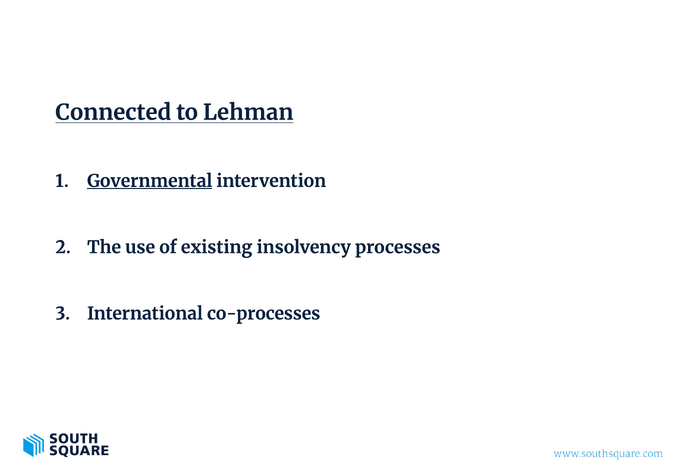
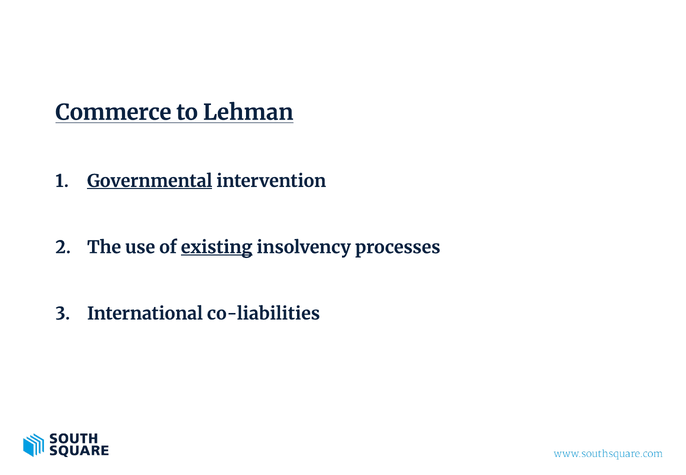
Connected: Connected -> Commerce
existing underline: none -> present
co-processes: co-processes -> co-liabilities
